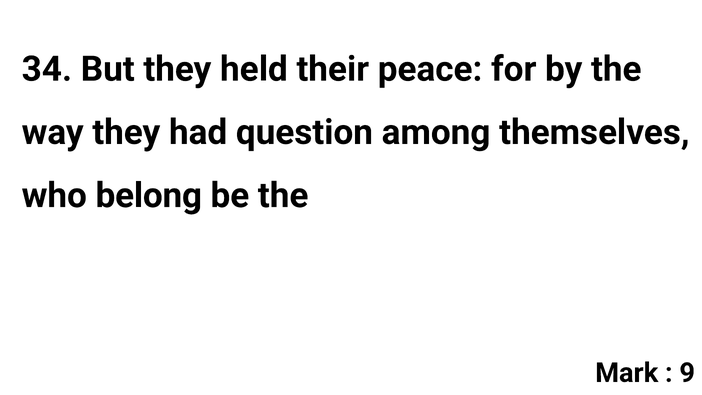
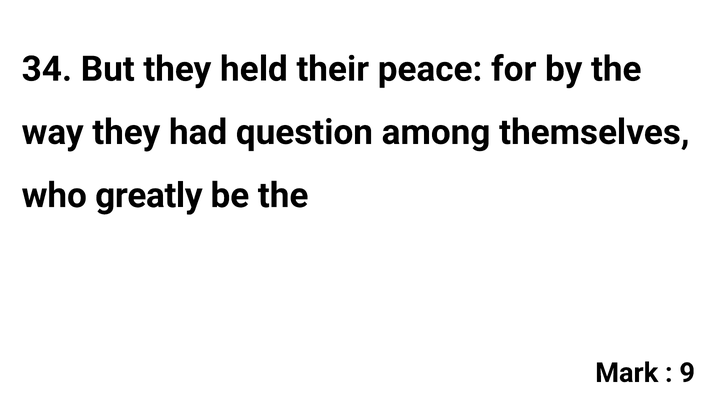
belong: belong -> greatly
